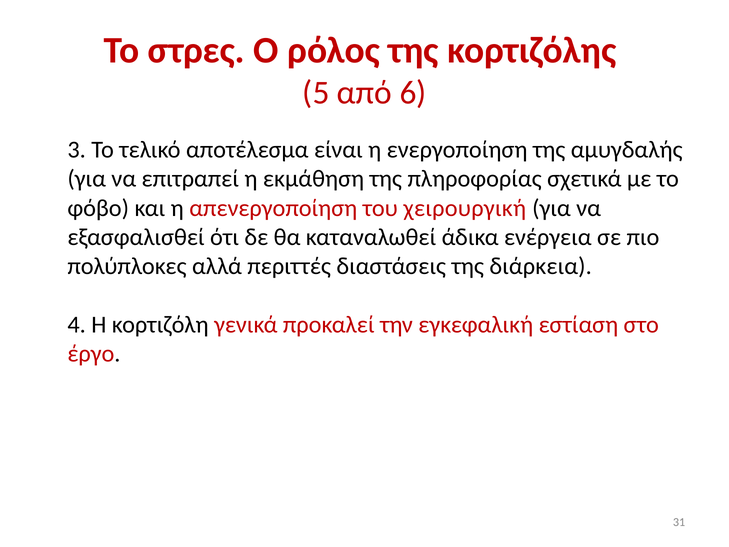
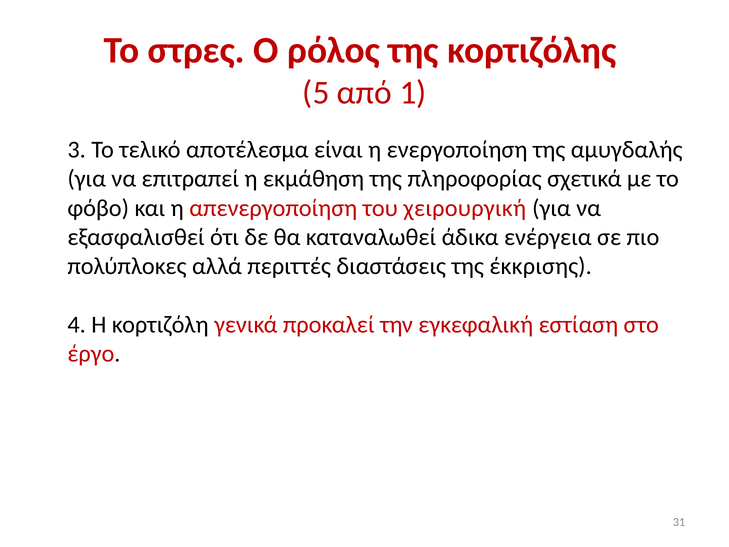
6: 6 -> 1
διάρκεια: διάρκεια -> έκκρισης
